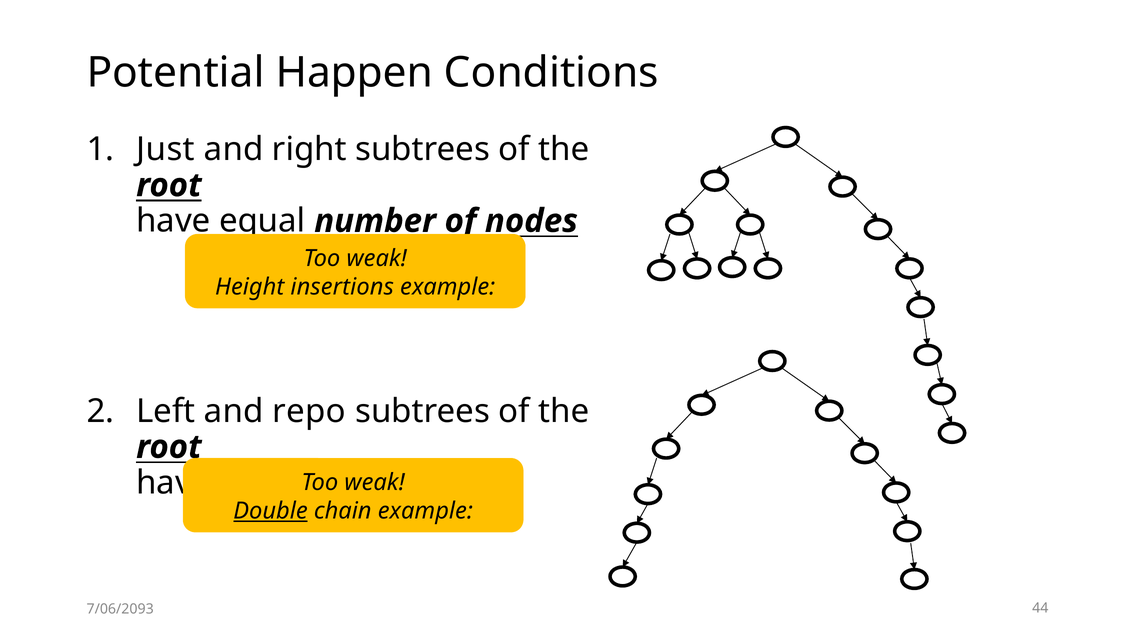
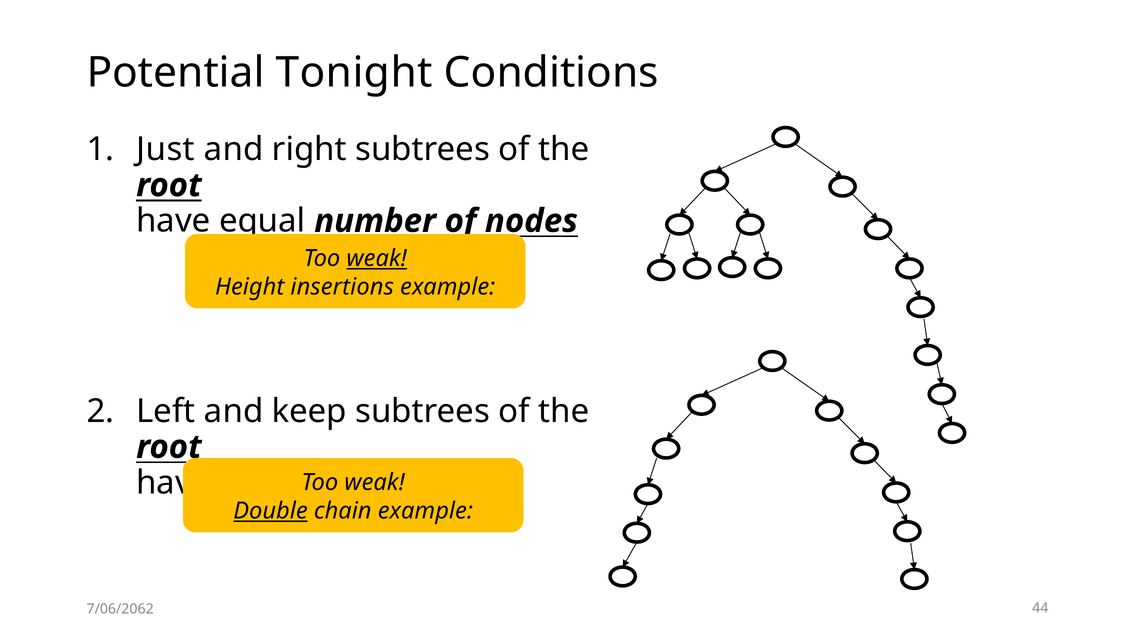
Happen: Happen -> Tonight
weak at (377, 259) underline: none -> present
repo: repo -> keep
7/06/2093: 7/06/2093 -> 7/06/2062
